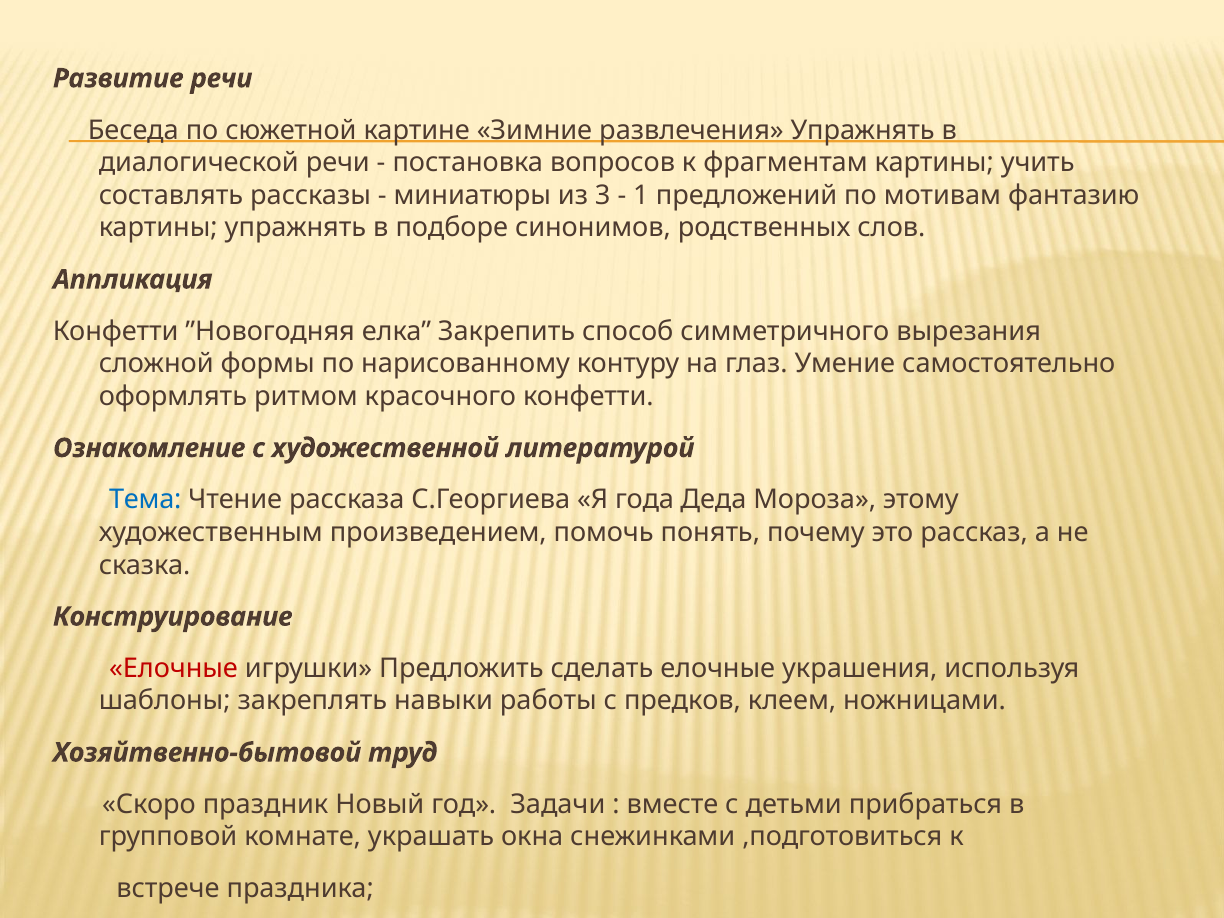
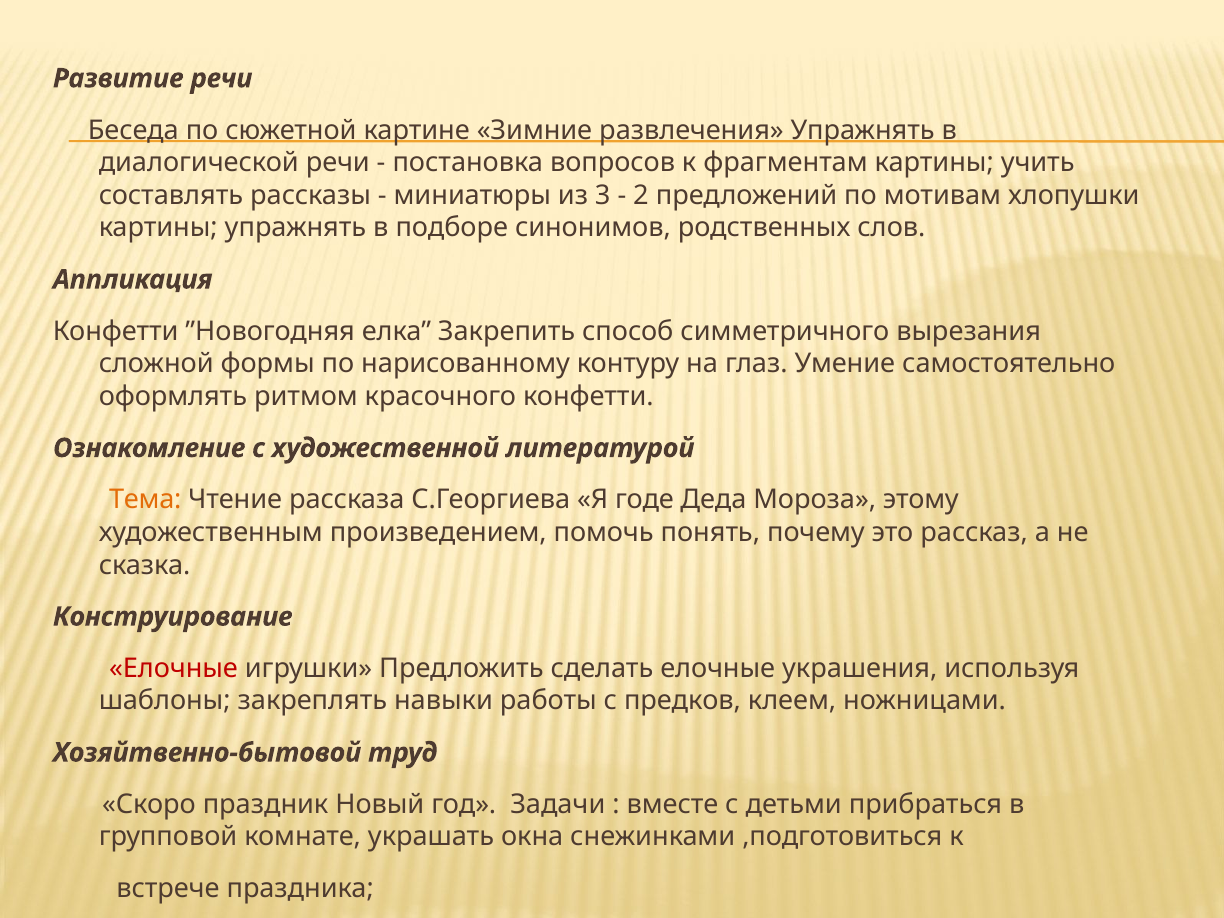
1: 1 -> 2
фантазию: фантазию -> хлопушки
Тема colour: blue -> orange
года: года -> годе
